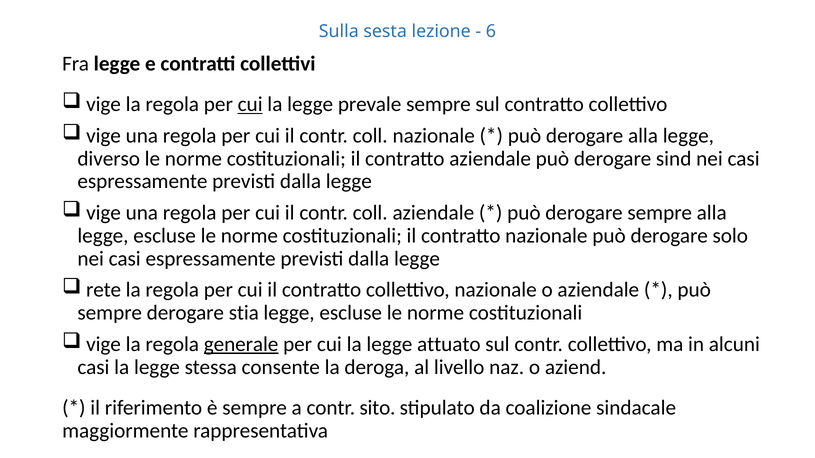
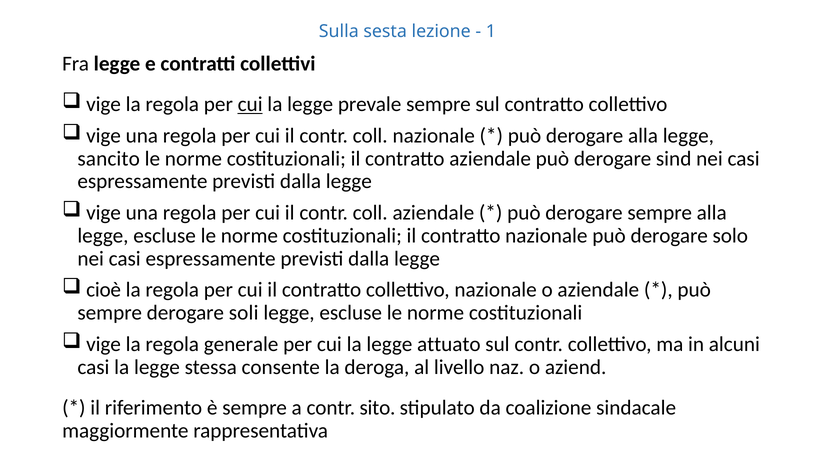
6: 6 -> 1
diverso: diverso -> sancito
rete: rete -> cioè
stia: stia -> soli
generale underline: present -> none
